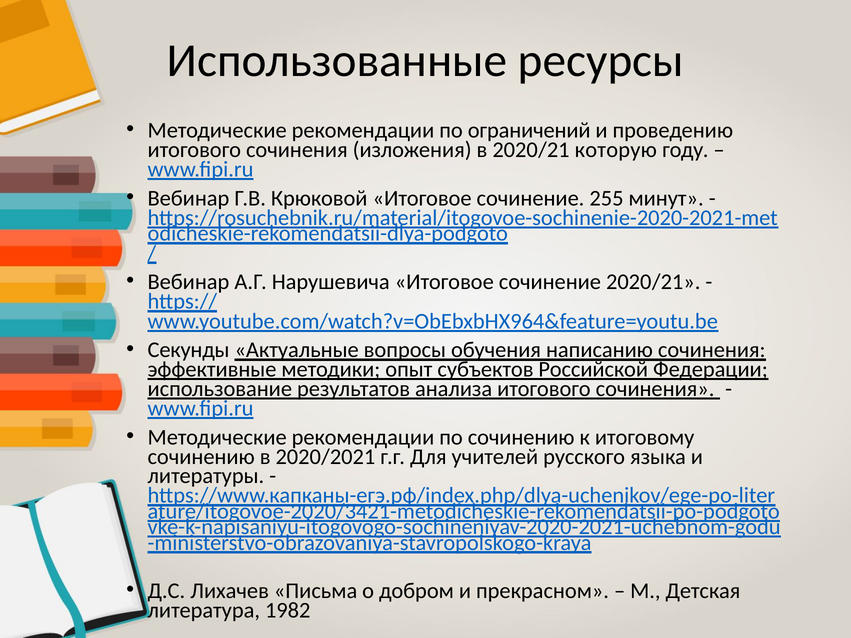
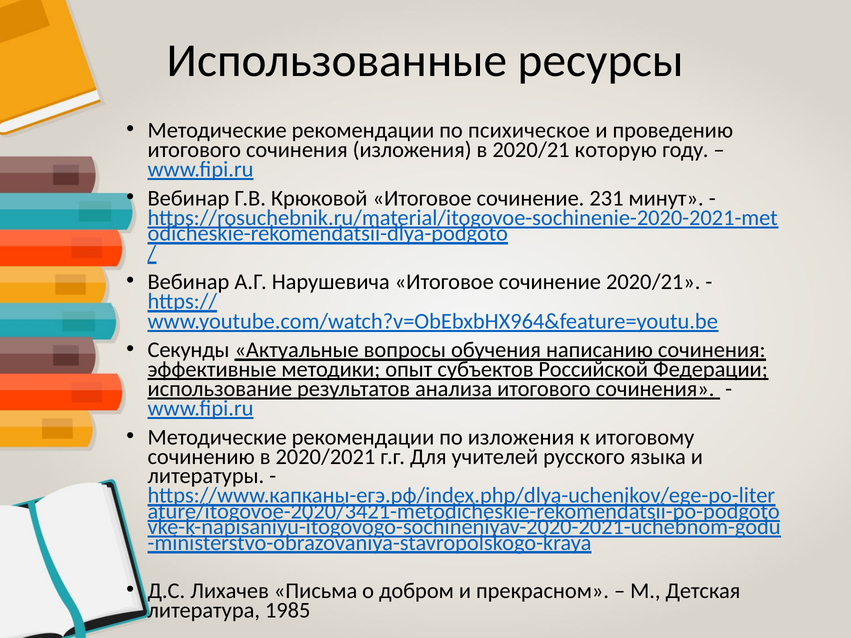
ограничений: ограничений -> психическое
255: 255 -> 231
по сочинению: сочинению -> изложения
1982: 1982 -> 1985
